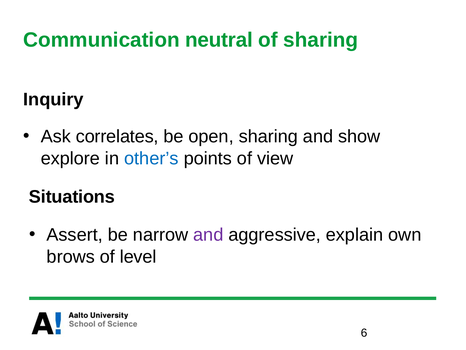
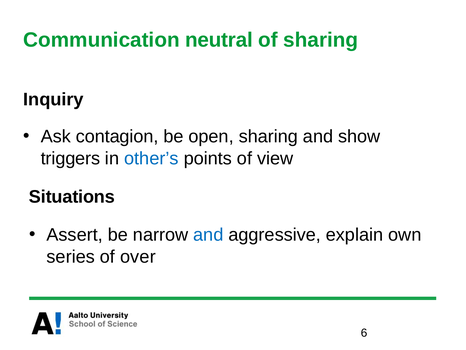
correlates: correlates -> contagion
explore: explore -> triggers
and at (208, 235) colour: purple -> blue
brows: brows -> series
level: level -> over
